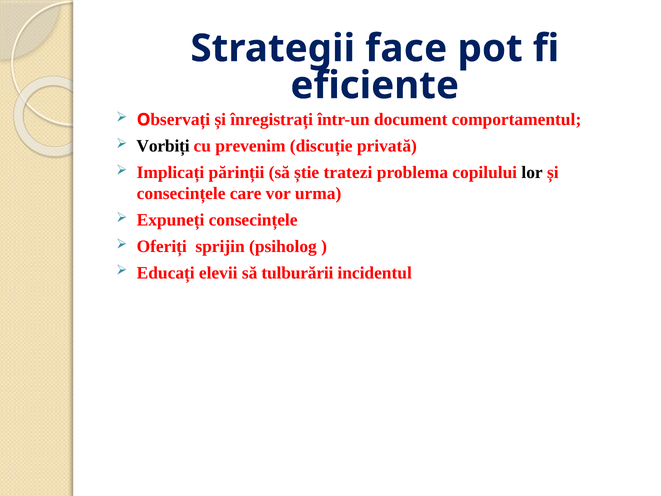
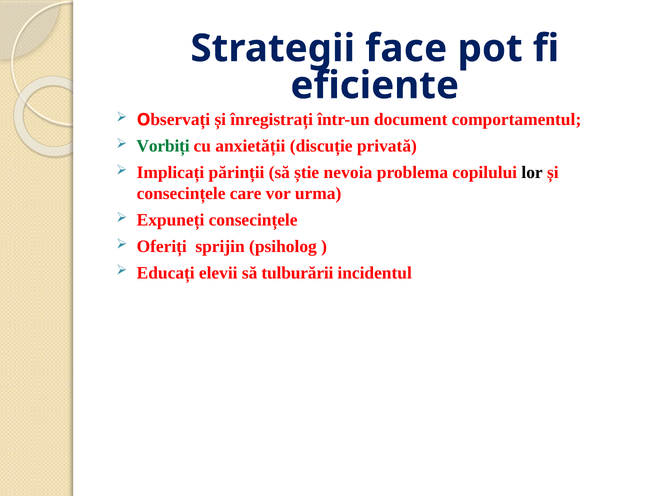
Vorbiți colour: black -> green
prevenim: prevenim -> anxietății
tratezi: tratezi -> nevoia
